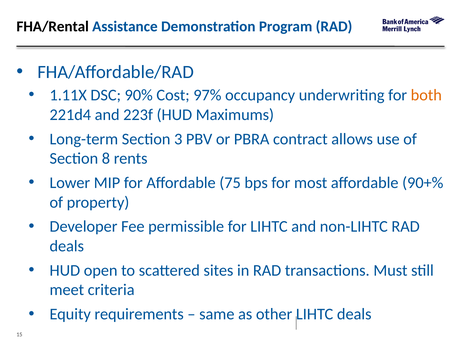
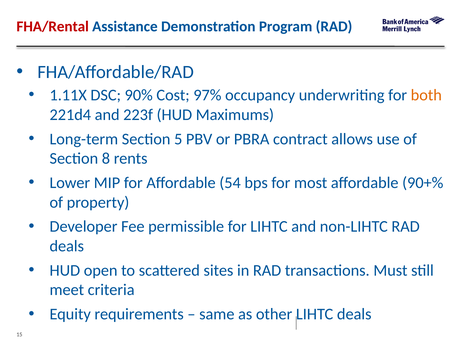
FHA/Rental colour: black -> red
3: 3 -> 5
75: 75 -> 54
